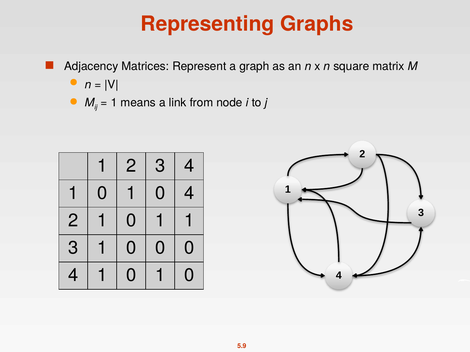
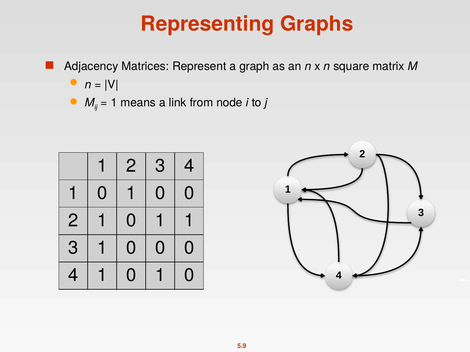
0 1 0 4: 4 -> 0
